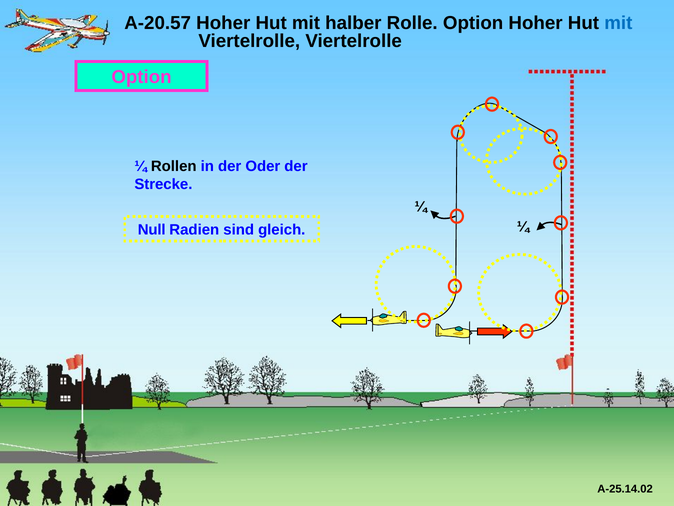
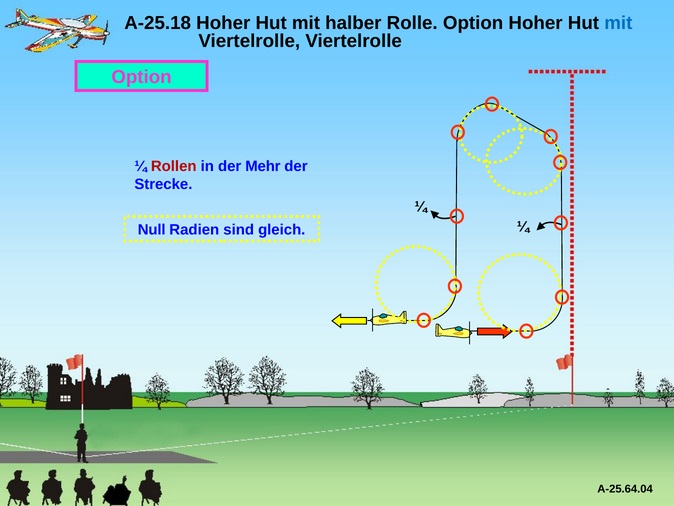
A-20.57: A-20.57 -> A-25.18
Rollen colour: black -> red
Oder: Oder -> Mehr
A-25.14.02: A-25.14.02 -> A-25.64.04
